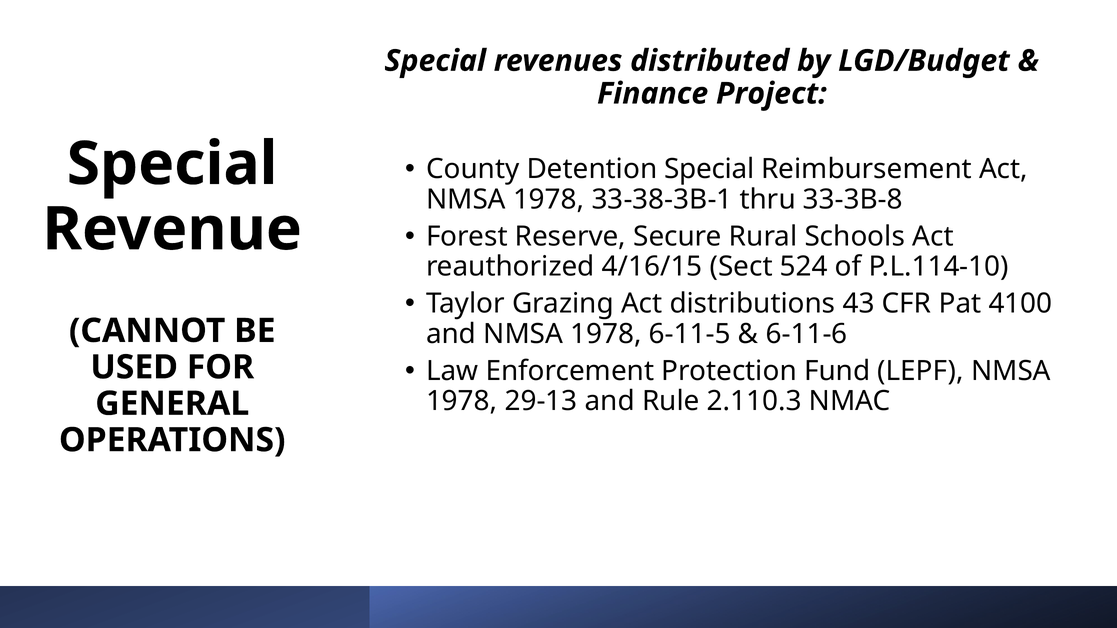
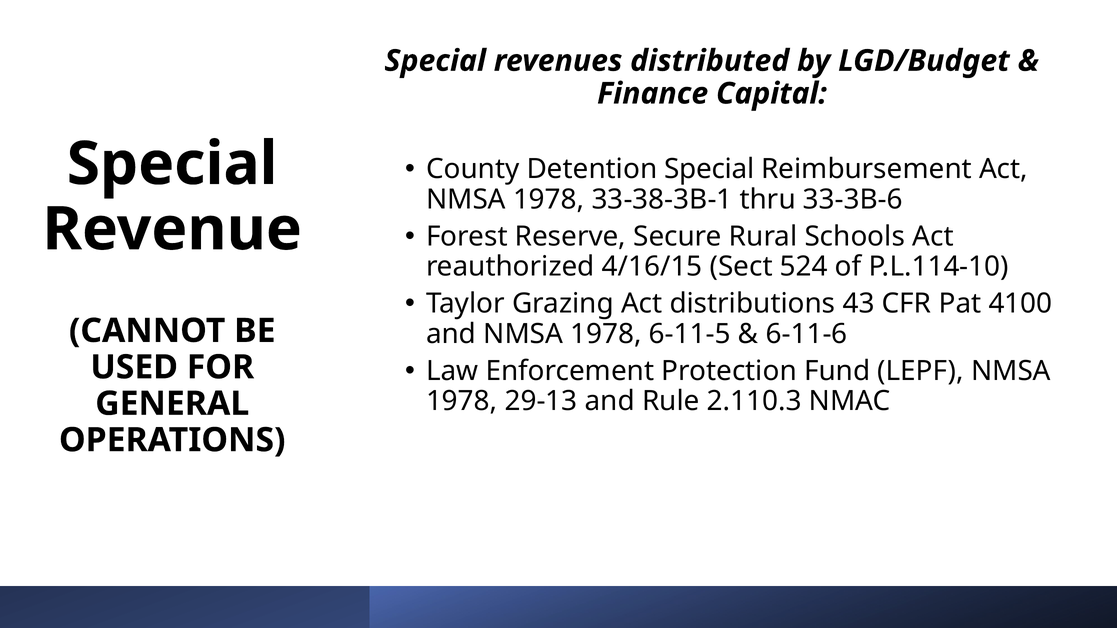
Project: Project -> Capital
33-3B-8: 33-3B-8 -> 33-3B-6
